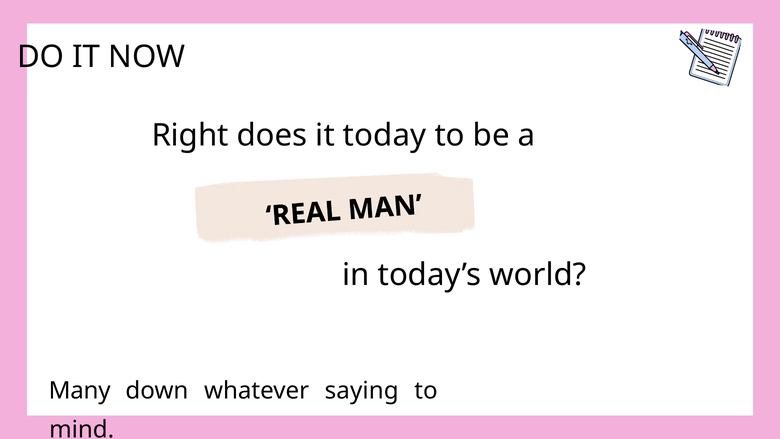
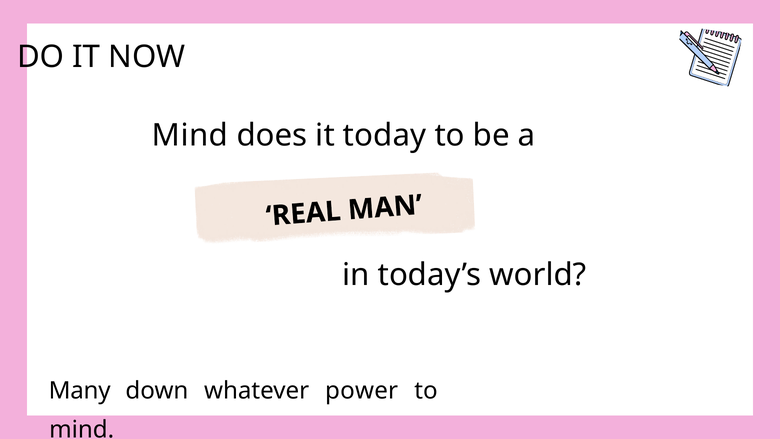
Right at (190, 135): Right -> Mind
saying: saying -> power
